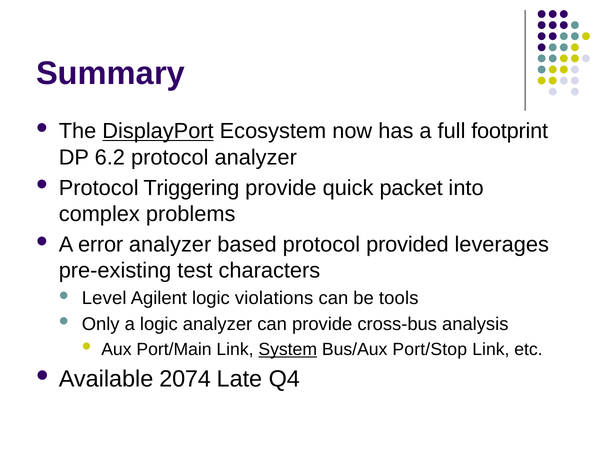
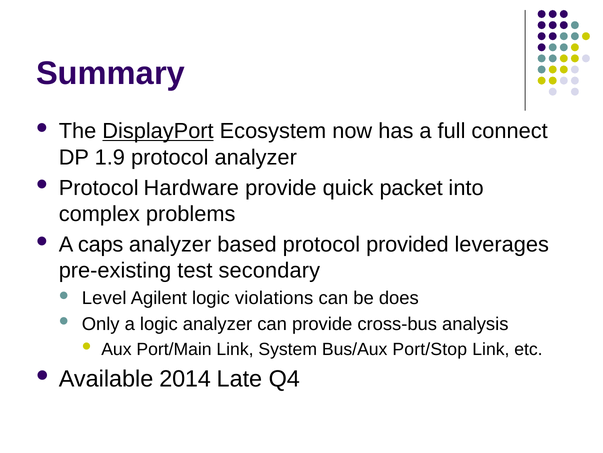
footprint: footprint -> connect
6.2: 6.2 -> 1.9
Triggering: Triggering -> Hardware
error: error -> caps
characters: characters -> secondary
tools: tools -> does
System underline: present -> none
2074: 2074 -> 2014
